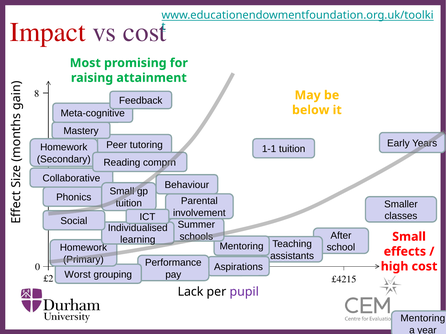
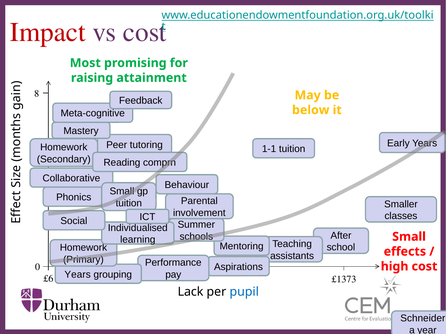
Worst at (78, 275): Worst -> Years
£2: £2 -> £6
£4215: £4215 -> £1373
pupil colour: purple -> blue
Mentoring at (423, 319): Mentoring -> Schneider
